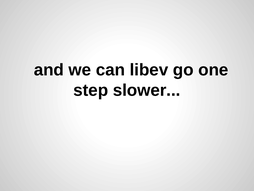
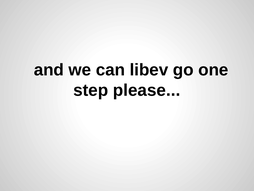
slower: slower -> please
